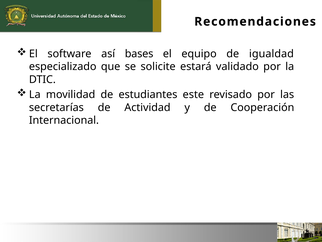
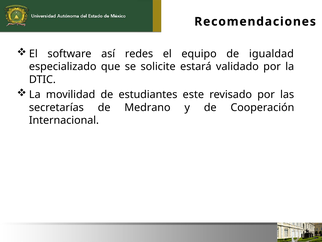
bases: bases -> redes
Actividad: Actividad -> Medrano
